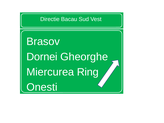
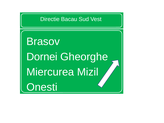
Ring: Ring -> Mizil
